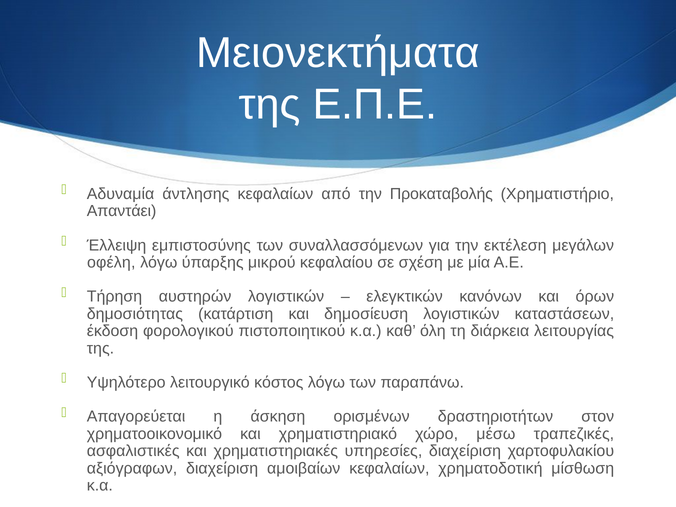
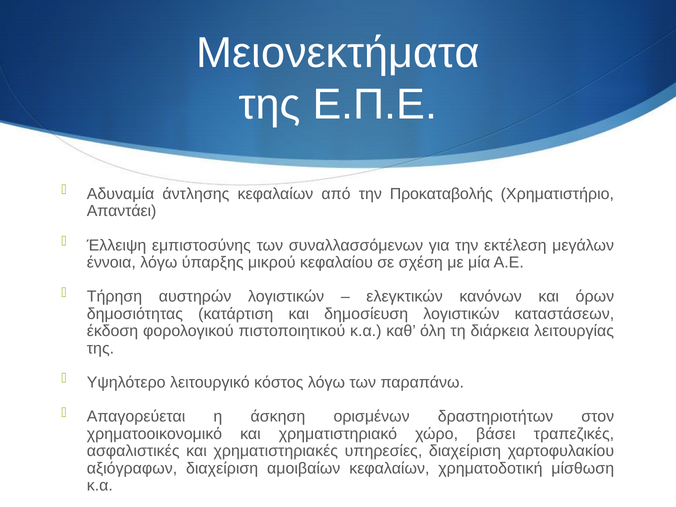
οφέλη: οφέλη -> έννοια
μέσω: μέσω -> βάσει
